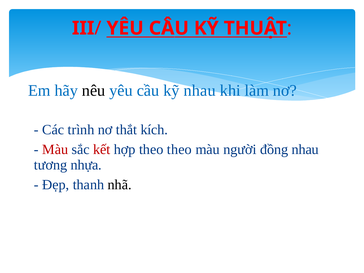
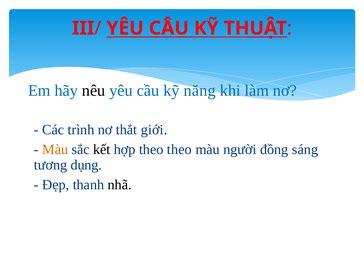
kỹ nhau: nhau -> năng
kích: kích -> giới
Màu at (55, 150) colour: red -> orange
kết colour: red -> black
đồng nhau: nhau -> sáng
nhựa: nhựa -> dụng
